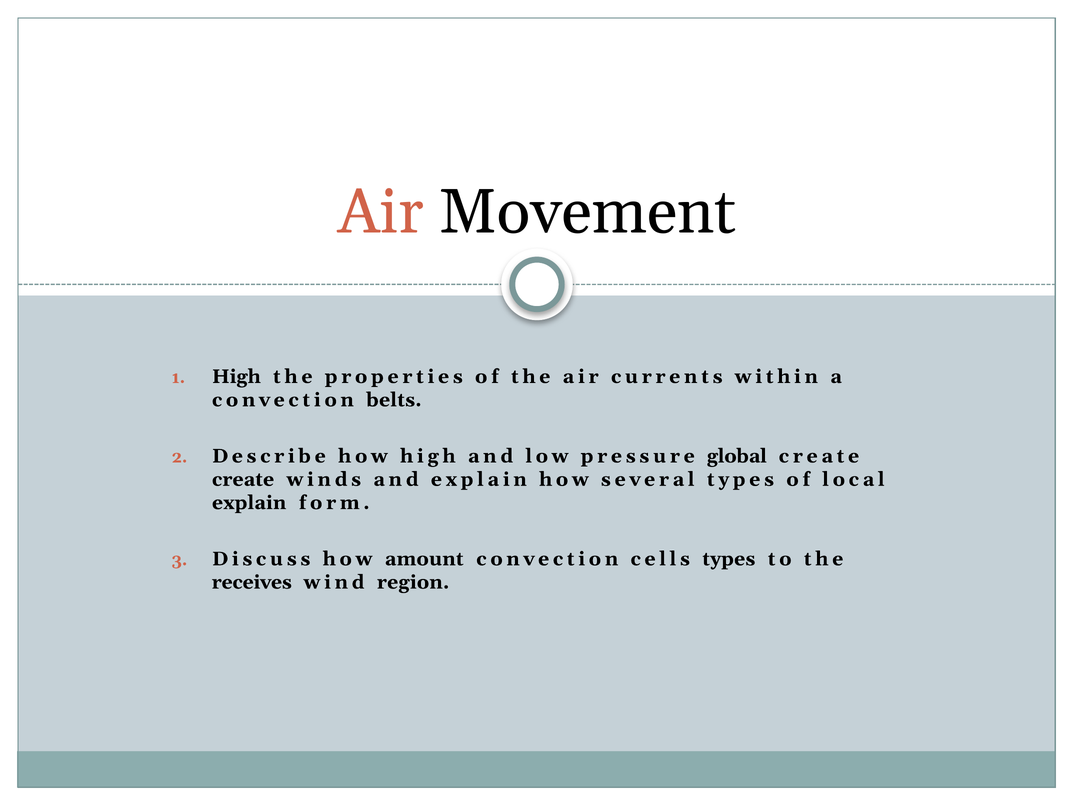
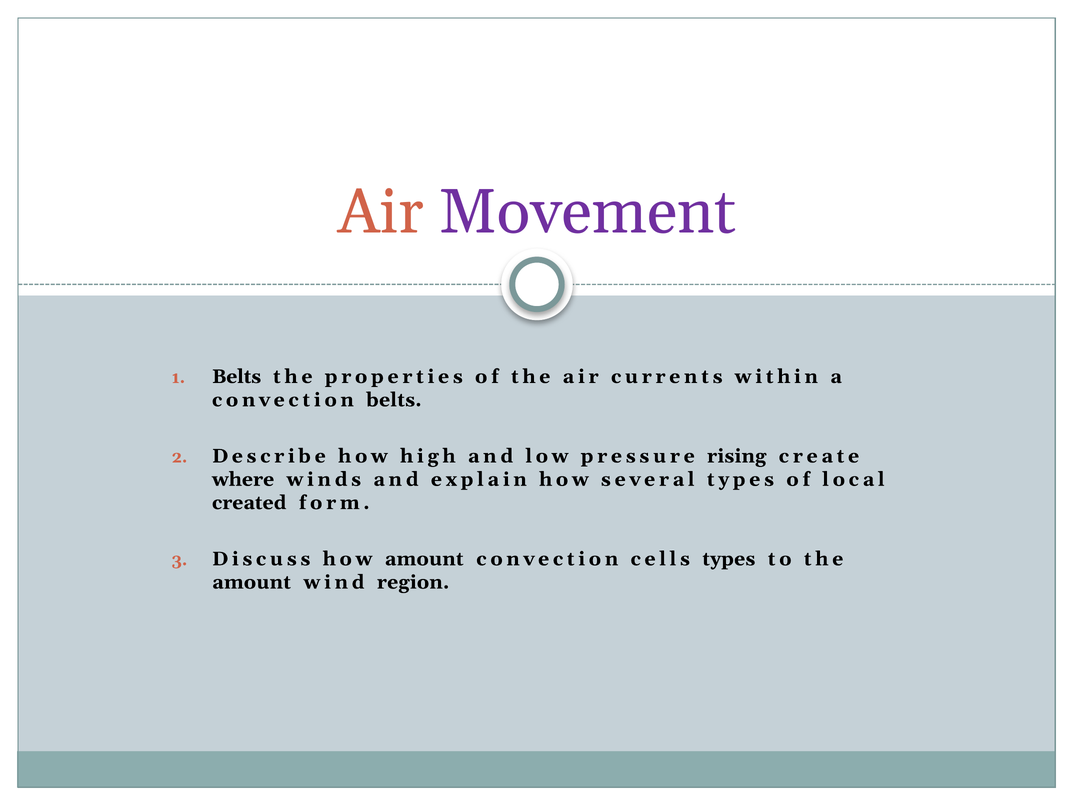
Movement colour: black -> purple
High at (236, 376): High -> Belts
global: global -> rising
create at (243, 479): create -> where
explain at (249, 502): explain -> created
receives at (252, 582): receives -> amount
